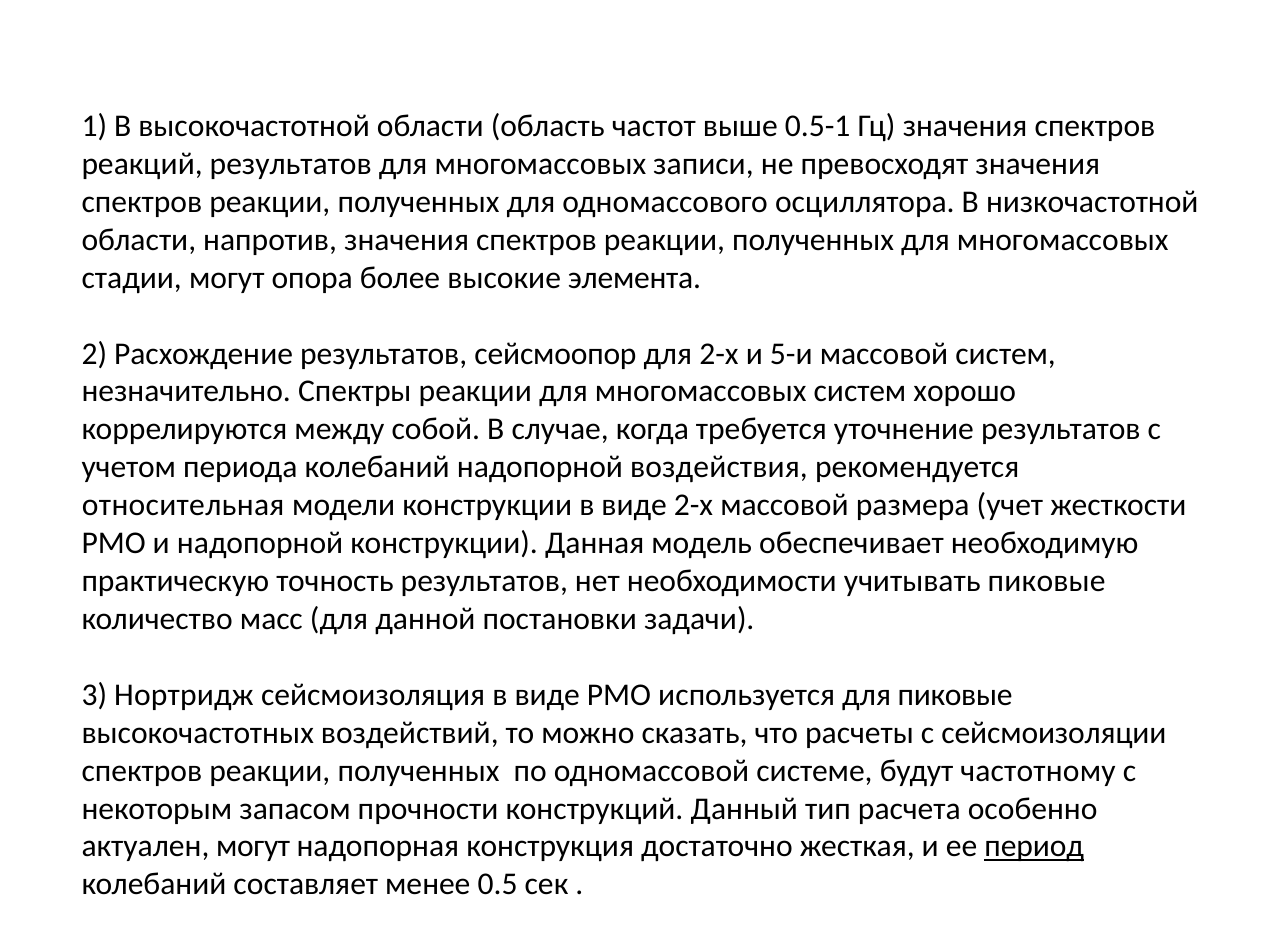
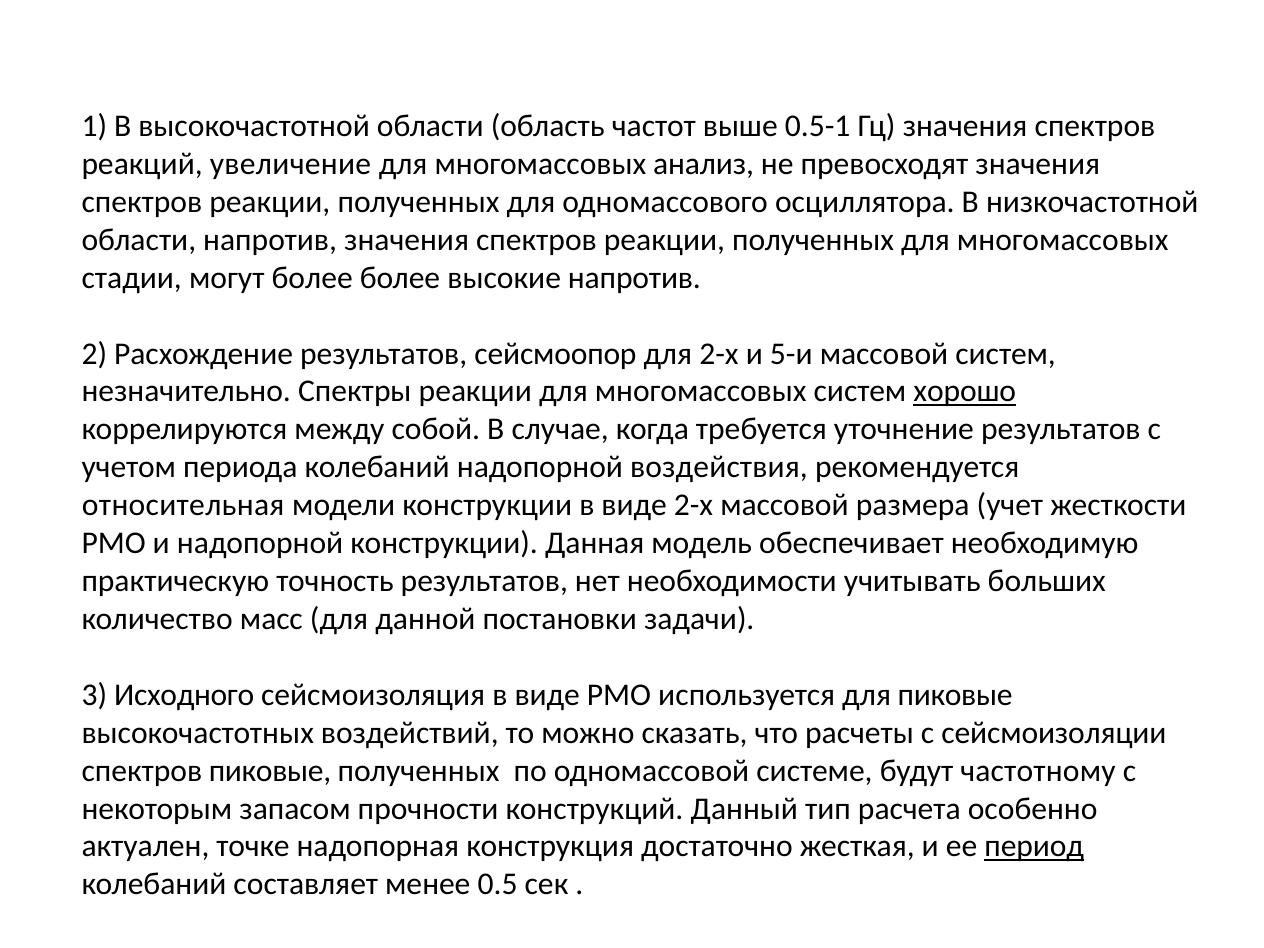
реакций результатов: результатов -> увеличение
записи: записи -> анализ
могут опора: опора -> более
высокие элемента: элемента -> напротив
хорошо underline: none -> present
учитывать пиковые: пиковые -> больших
Нортридж: Нортридж -> Исходного
реакции at (270, 771): реакции -> пиковые
актуален могут: могут -> точке
